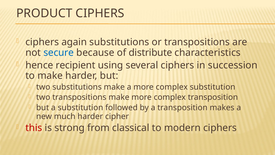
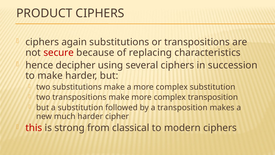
secure colour: blue -> red
distribute: distribute -> replacing
recipient: recipient -> decipher
